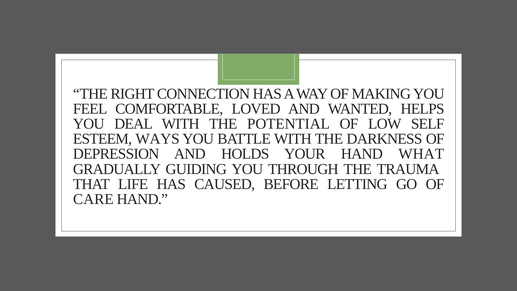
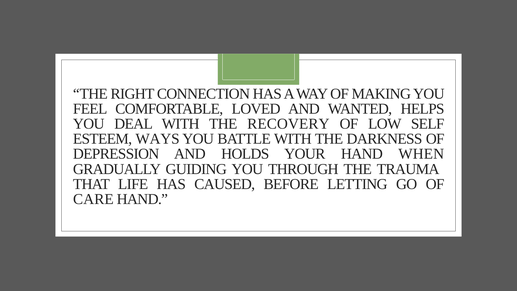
POTENTIAL: POTENTIAL -> RECOVERY
WHAT: WHAT -> WHEN
